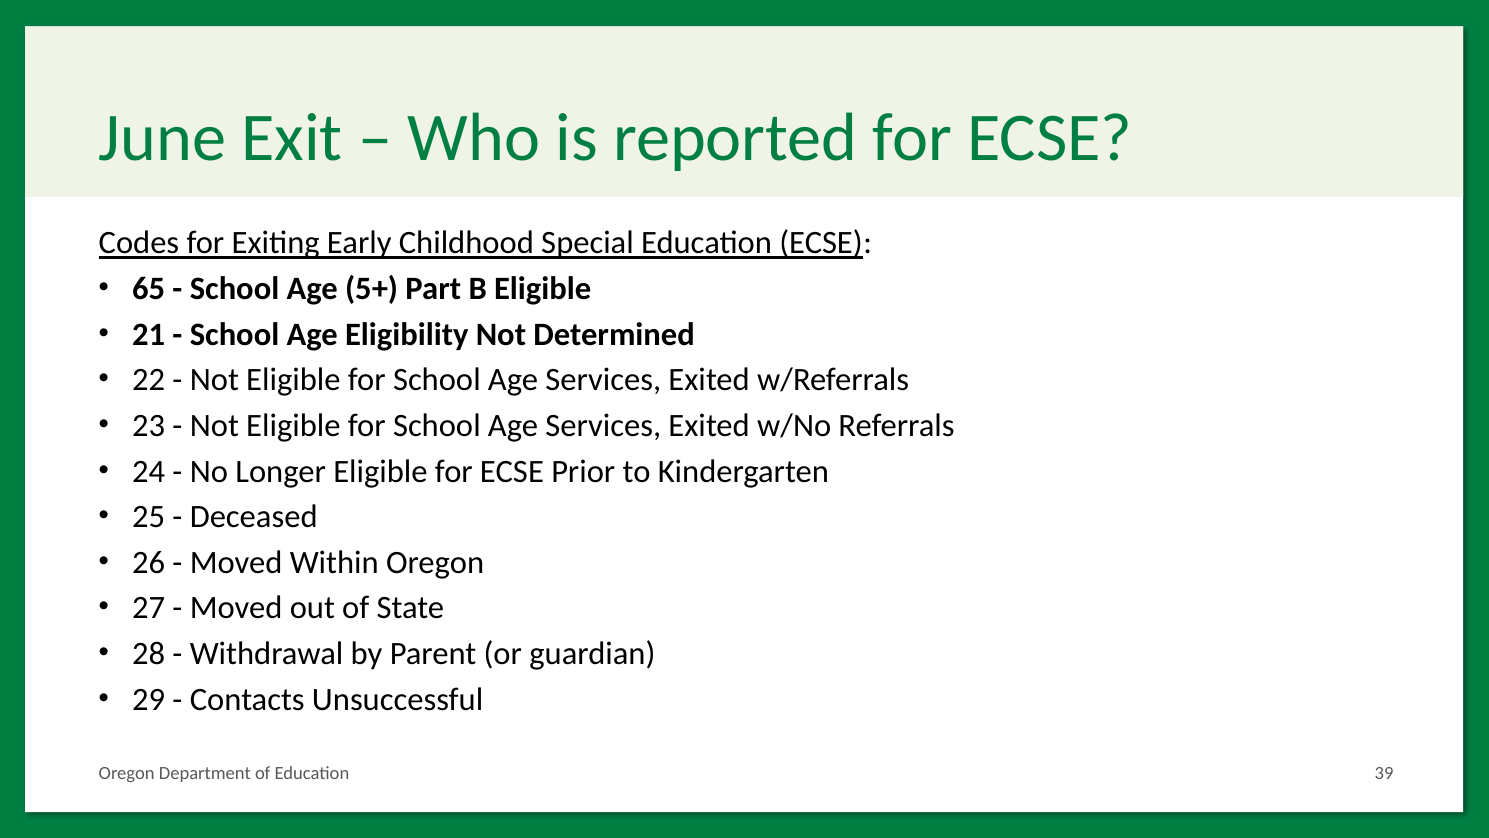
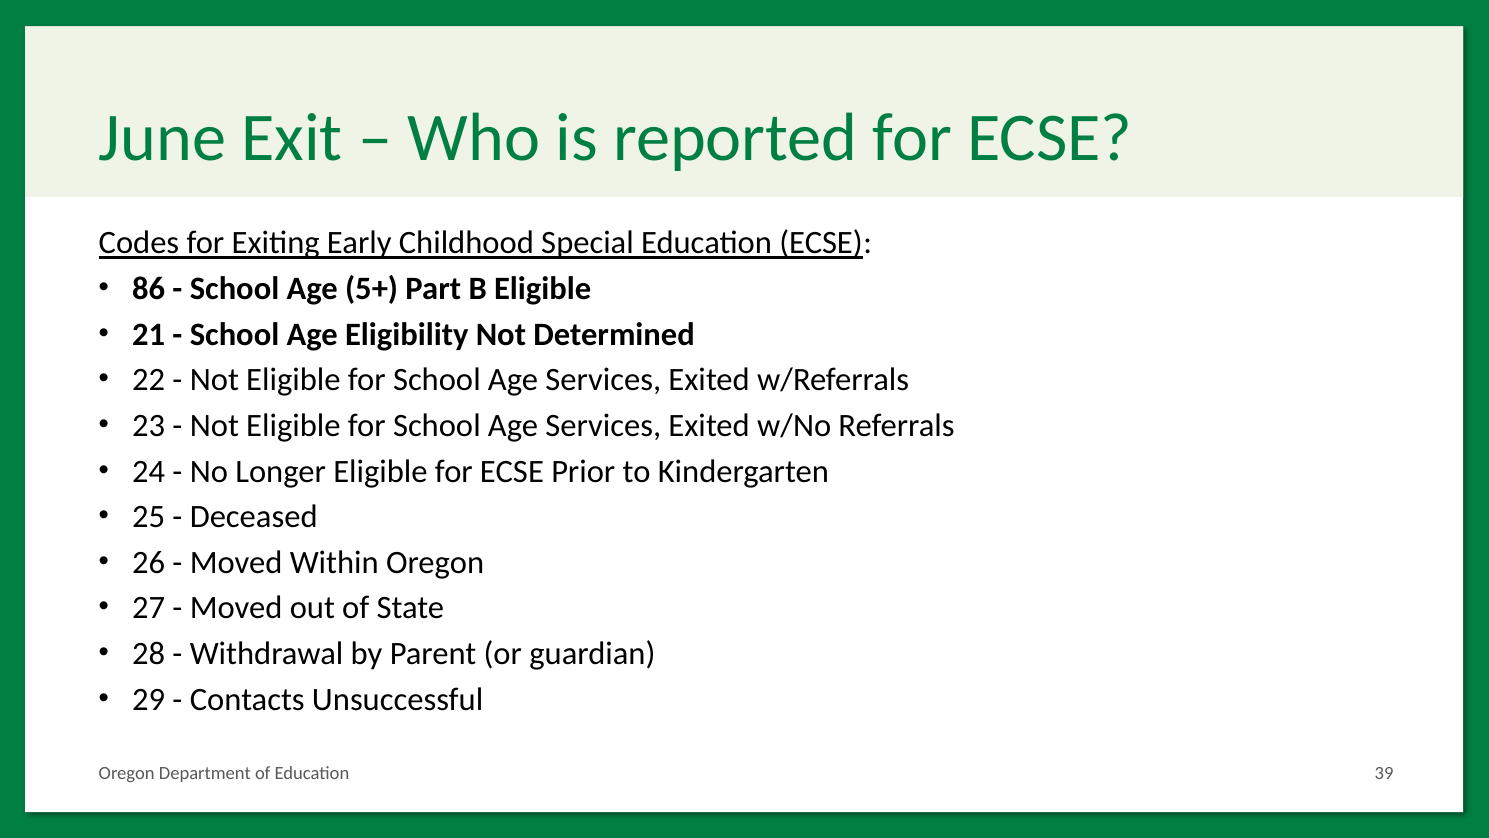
65: 65 -> 86
